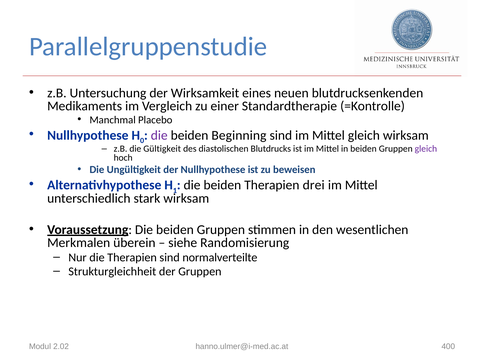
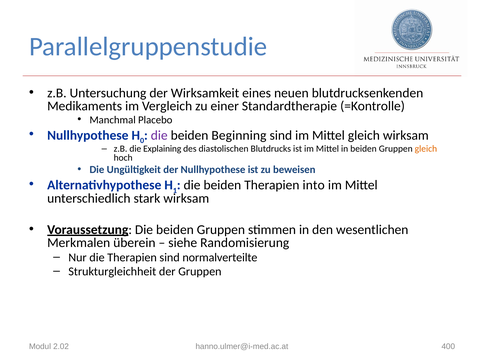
Gültigkeit: Gültigkeit -> Explaining
gleich at (426, 149) colour: purple -> orange
drei: drei -> into
